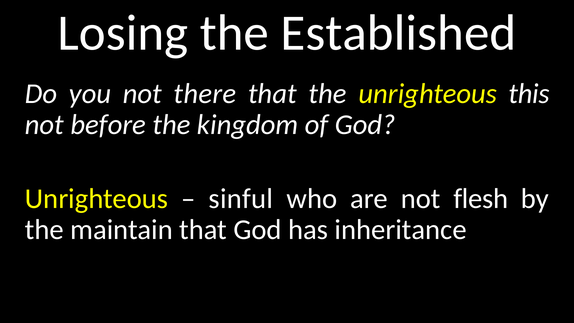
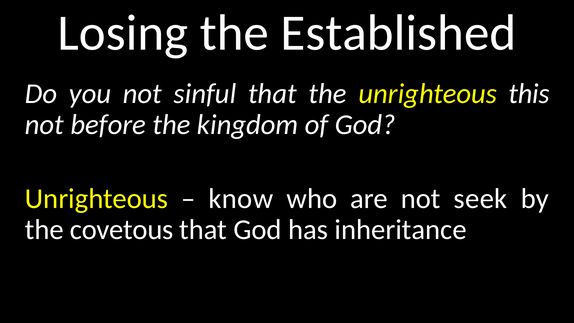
there: there -> sinful
sinful: sinful -> know
flesh: flesh -> seek
maintain: maintain -> covetous
